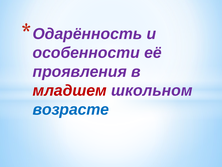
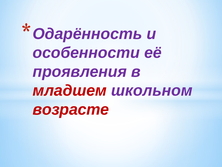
возрасте colour: blue -> red
